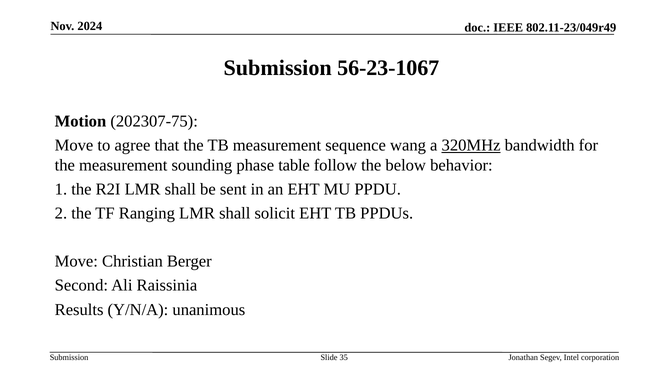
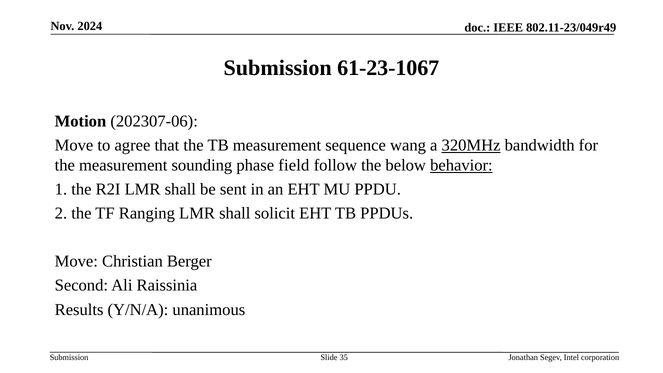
56-23-1067: 56-23-1067 -> 61-23-1067
202307-75: 202307-75 -> 202307-06
table: table -> field
behavior underline: none -> present
